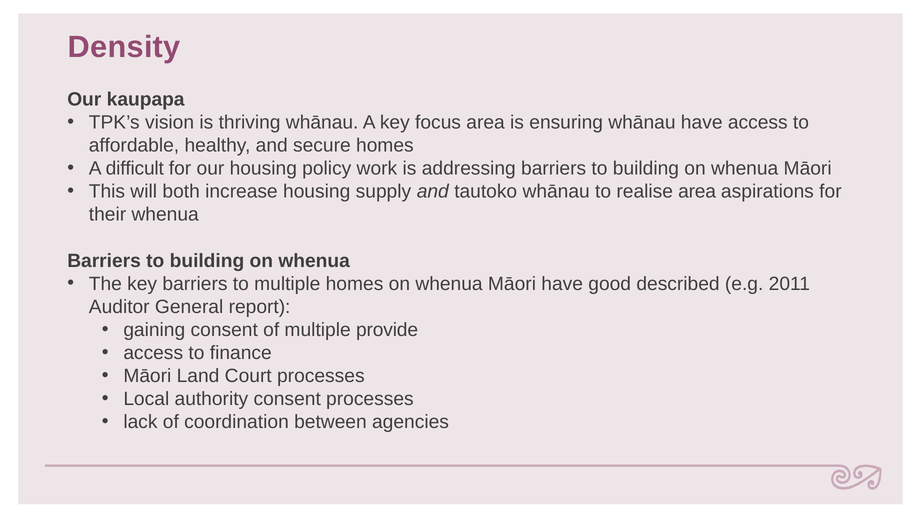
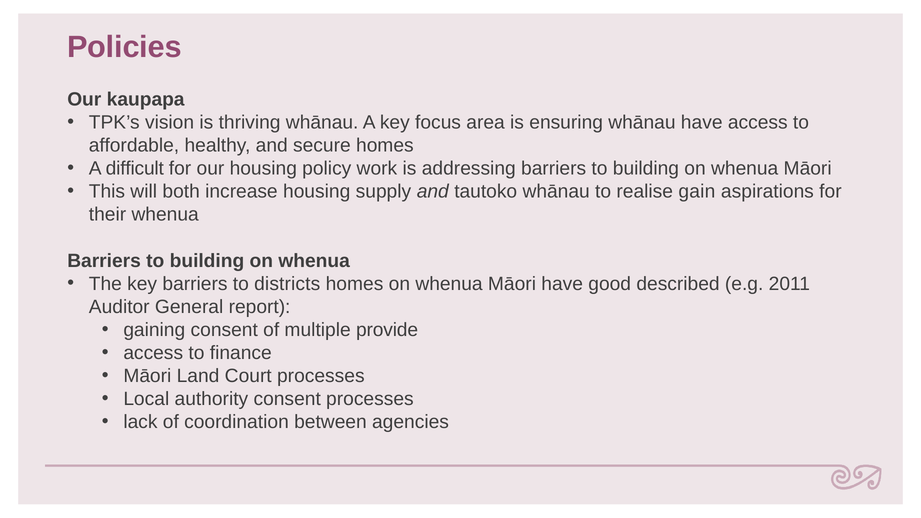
Density: Density -> Policies
realise area: area -> gain
to multiple: multiple -> districts
